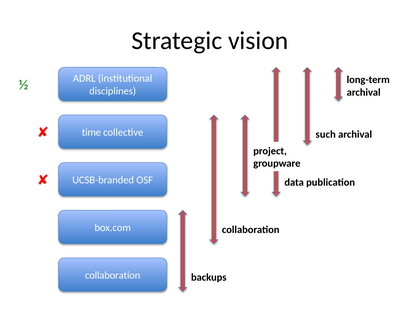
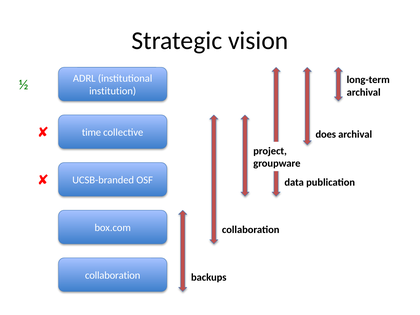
disciplines: disciplines -> institution
such: such -> does
